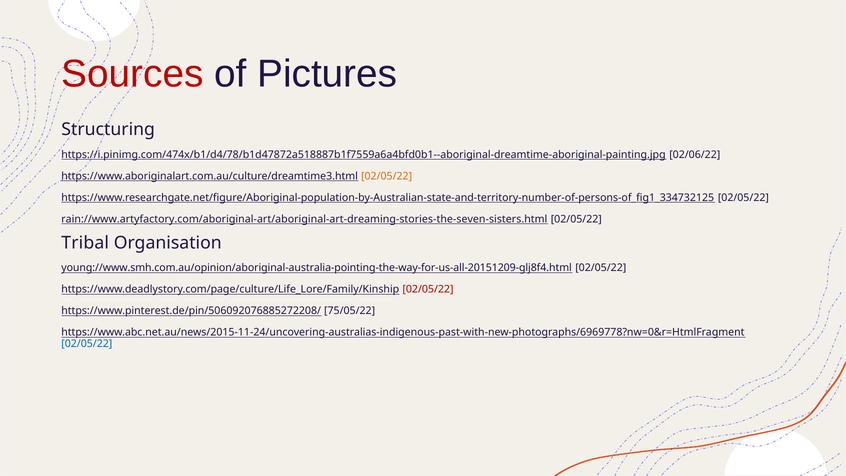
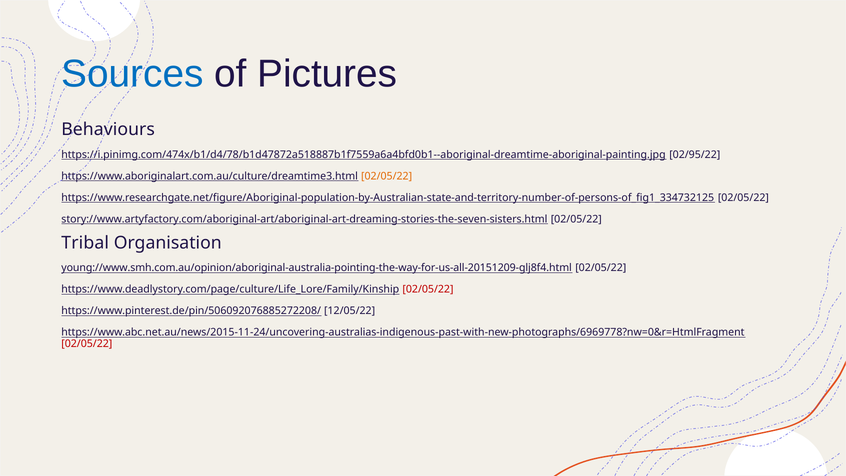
Sources colour: red -> blue
Structuring: Structuring -> Behaviours
02/06/22: 02/06/22 -> 02/95/22
rain://www.artyfactory.com/aboriginal-art/aboriginal-art-dreaming-stories-the-seven-sisters.html: rain://www.artyfactory.com/aboriginal-art/aboriginal-art-dreaming-stories-the-seven-sisters.html -> story://www.artyfactory.com/aboriginal-art/aboriginal-art-dreaming-stories-the-seven-sisters.html
75/05/22: 75/05/22 -> 12/05/22
02/05/22 at (87, 344) colour: blue -> red
